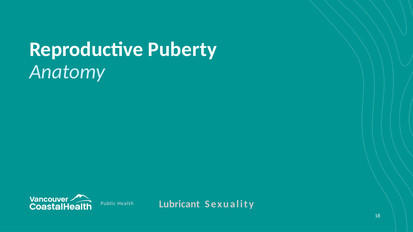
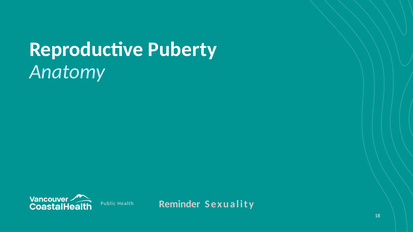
Lubricant: Lubricant -> Reminder
